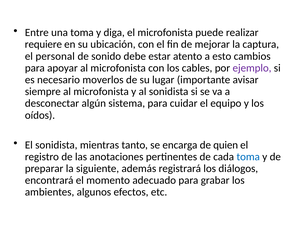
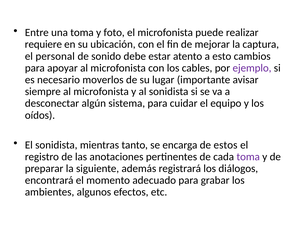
diga: diga -> foto
quien: quien -> estos
toma at (248, 157) colour: blue -> purple
